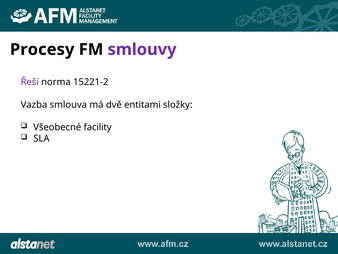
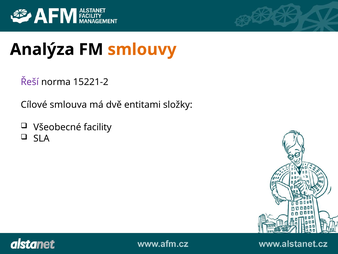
Procesy: Procesy -> Analýza
smlouvy colour: purple -> orange
Vazba: Vazba -> Cílové
